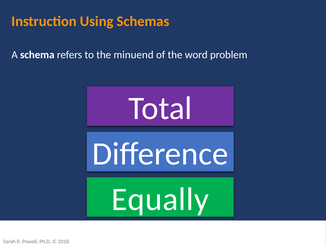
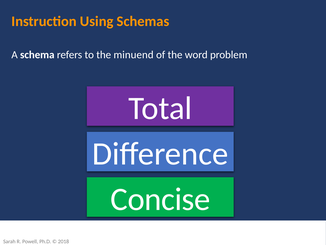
Equally: Equally -> Concise
